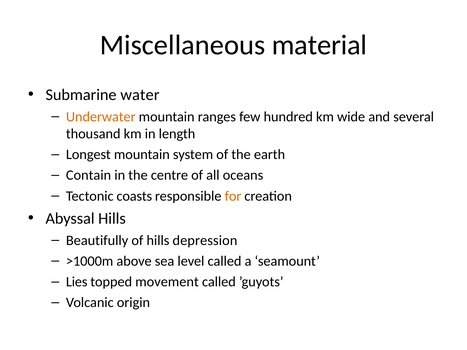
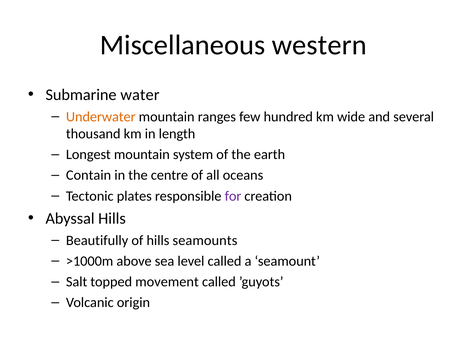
material: material -> western
coasts: coasts -> plates
for colour: orange -> purple
depression: depression -> seamounts
Lies: Lies -> Salt
